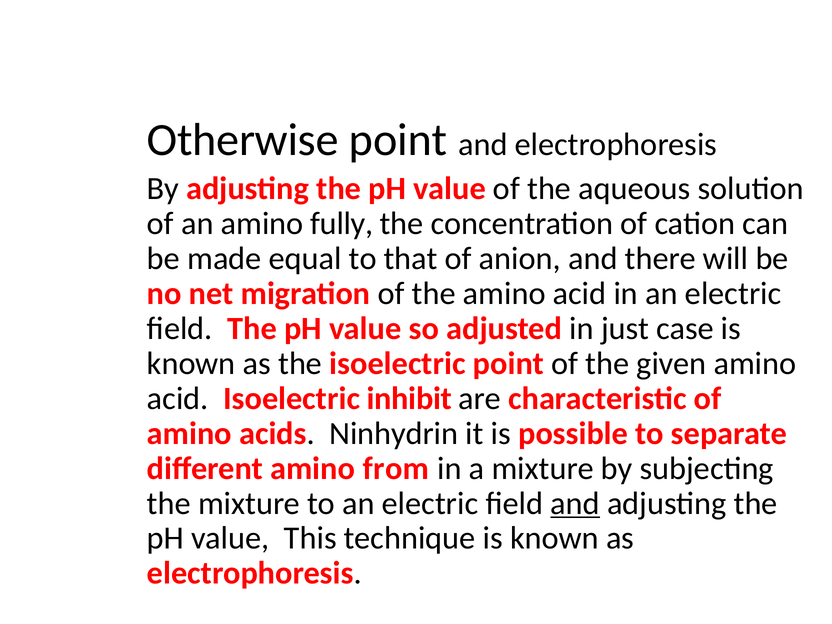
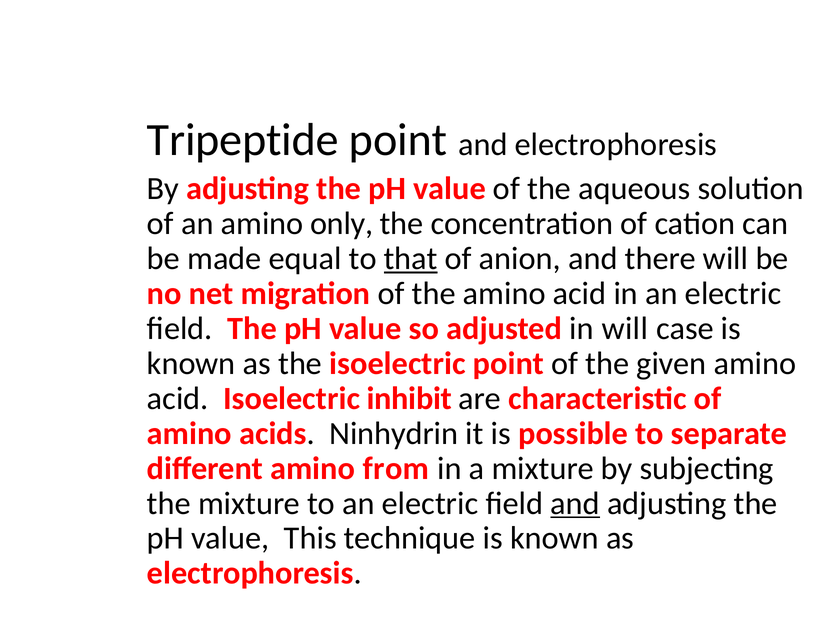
Otherwise: Otherwise -> Tripeptide
fully: fully -> only
that underline: none -> present
in just: just -> will
